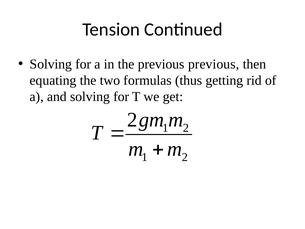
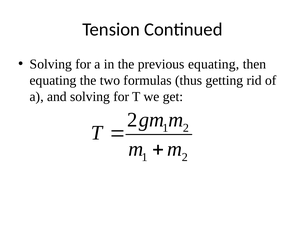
previous previous: previous -> equating
